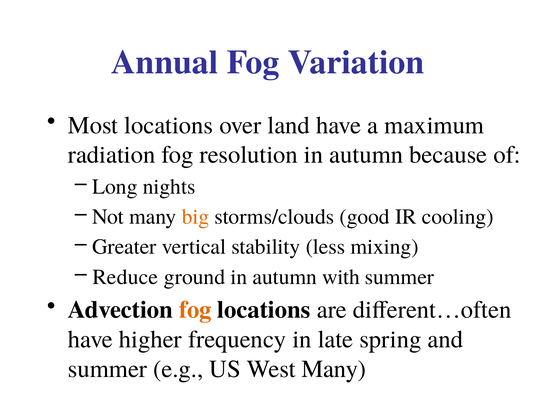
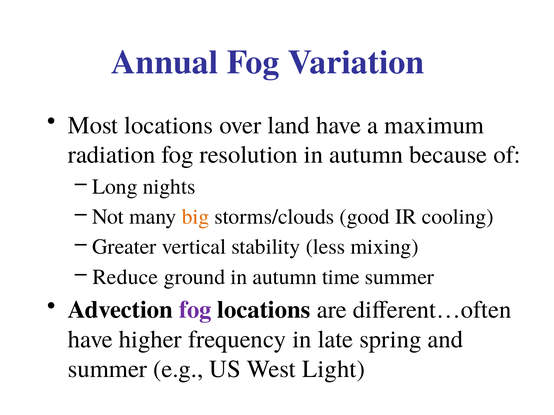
with: with -> time
fog at (195, 310) colour: orange -> purple
West Many: Many -> Light
